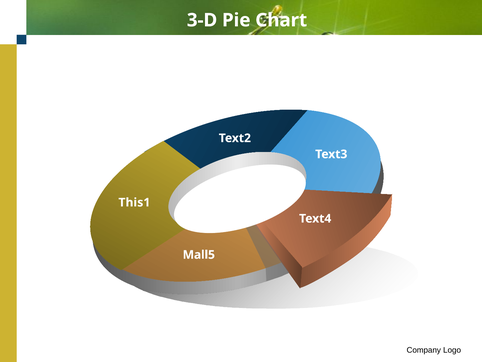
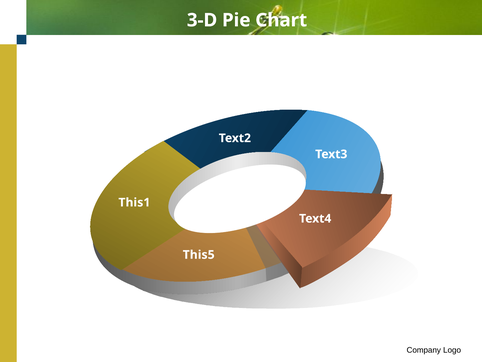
Mall5: Mall5 -> This5
